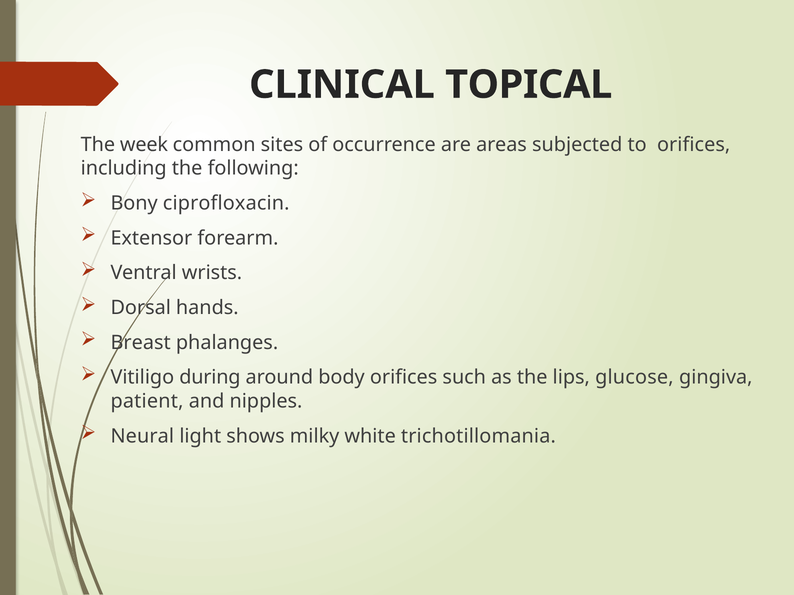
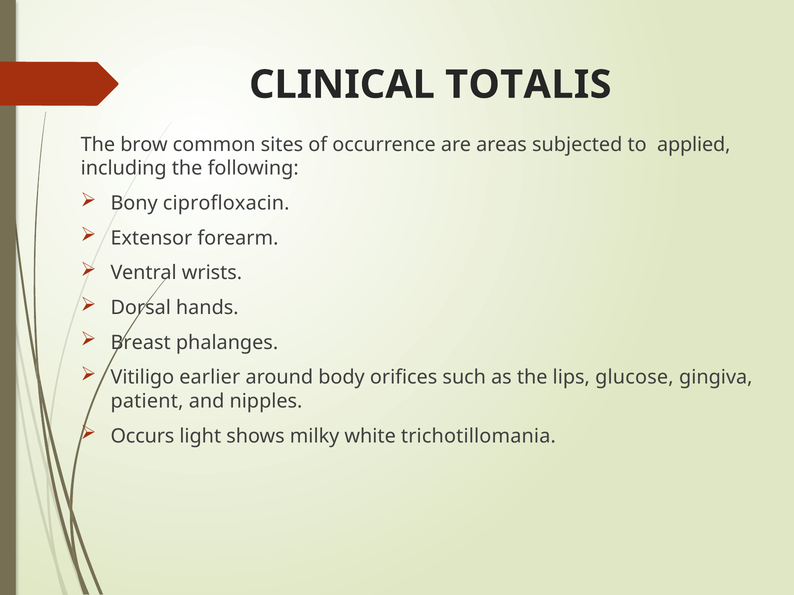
TOPICAL: TOPICAL -> TOTALIS
week: week -> brow
to orifices: orifices -> applied
during: during -> earlier
Neural: Neural -> Occurs
